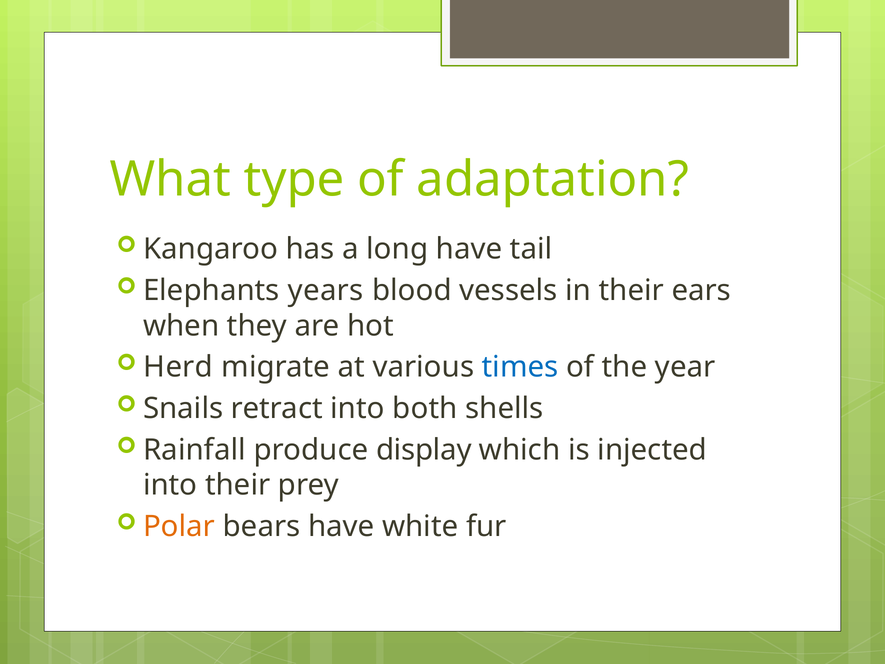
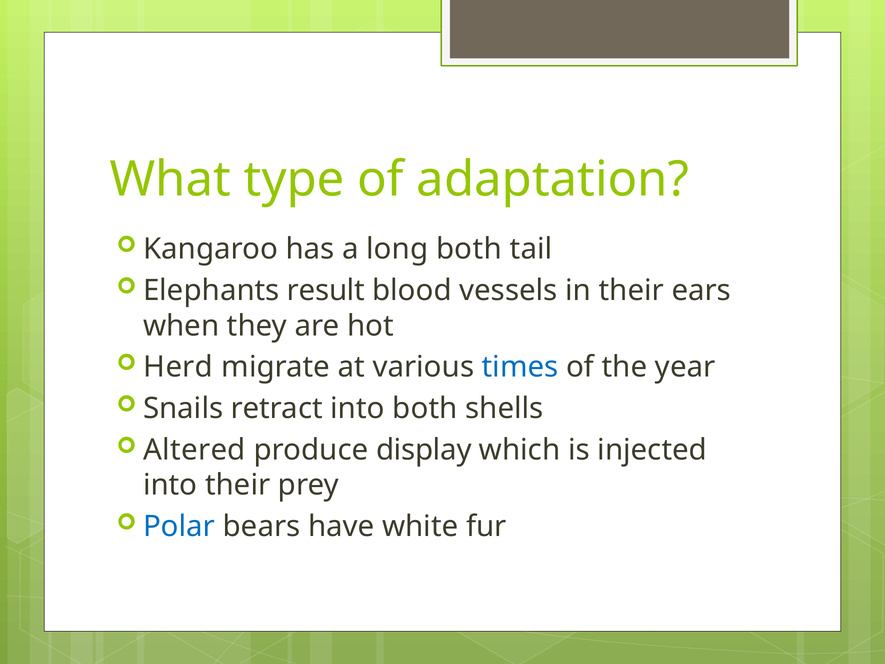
long have: have -> both
years: years -> result
Rainfall: Rainfall -> Altered
Polar colour: orange -> blue
